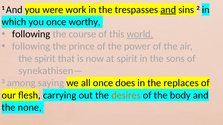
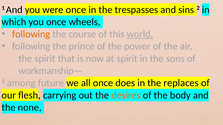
were work: work -> once
and at (168, 10) underline: present -> none
worthy: worthy -> wheels
following at (31, 34) colour: black -> orange
synekathisen—: synekathisen— -> workmanship—
saying: saying -> future
